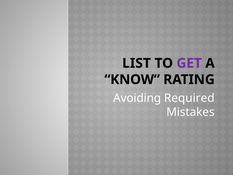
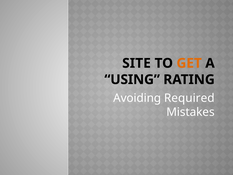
LIST: LIST -> SITE
GET colour: purple -> orange
KNOW: KNOW -> USING
